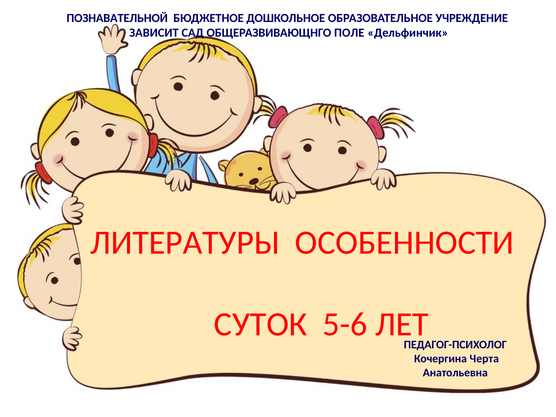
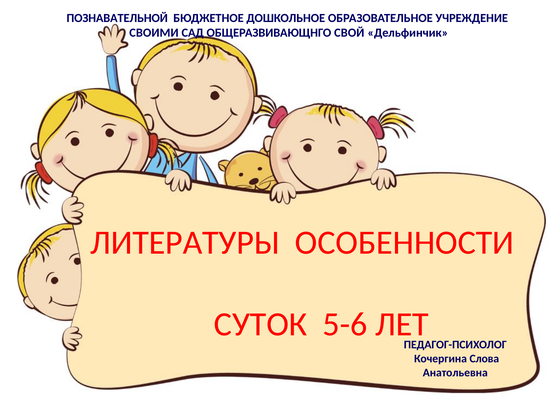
ЗАВИСИТ: ЗАВИСИТ -> СВОИМИ
ПОЛЕ: ПОЛЕ -> СВОЙ
Черта: Черта -> Слова
